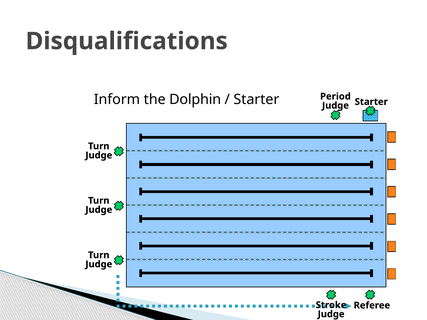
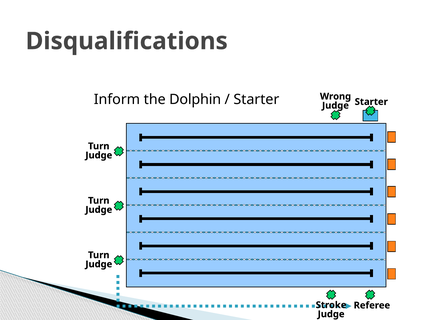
Period: Period -> Wrong
